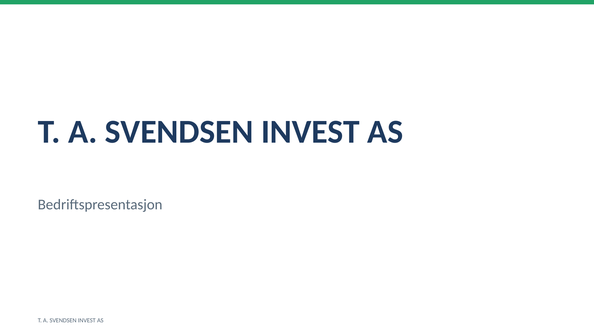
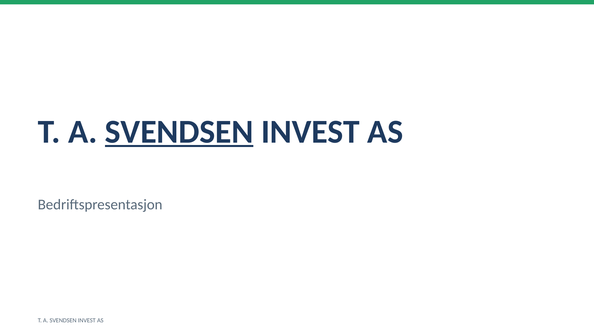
SVENDSEN at (179, 132) underline: none -> present
